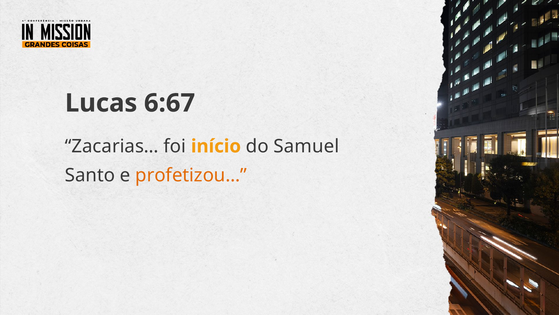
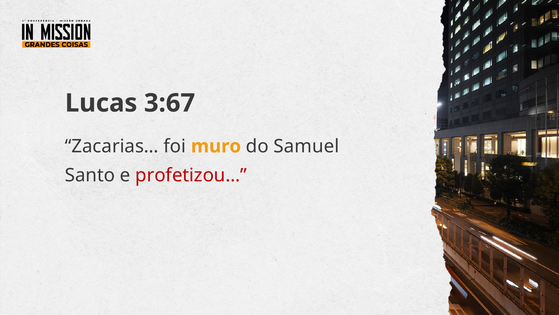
6:67: 6:67 -> 3:67
início: início -> muro
profetizou… colour: orange -> red
